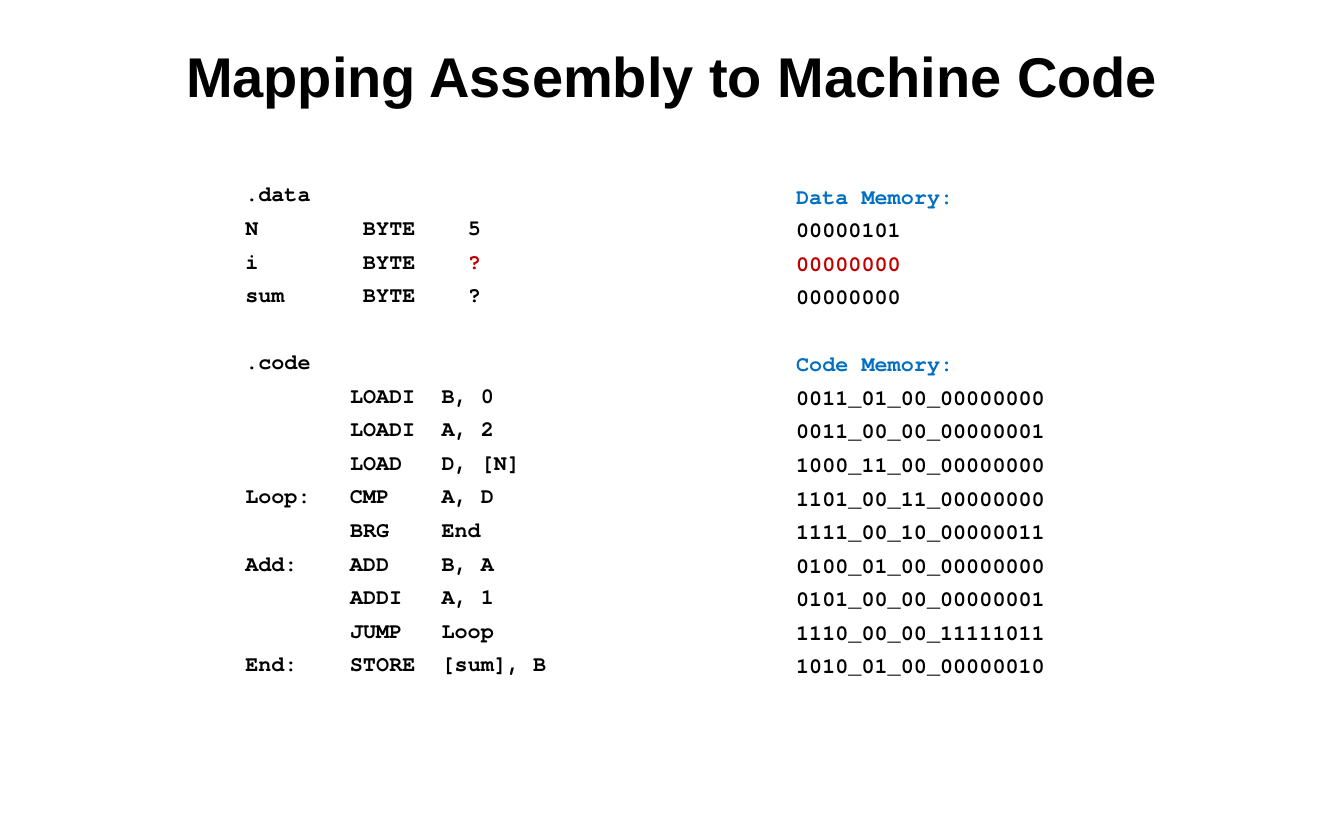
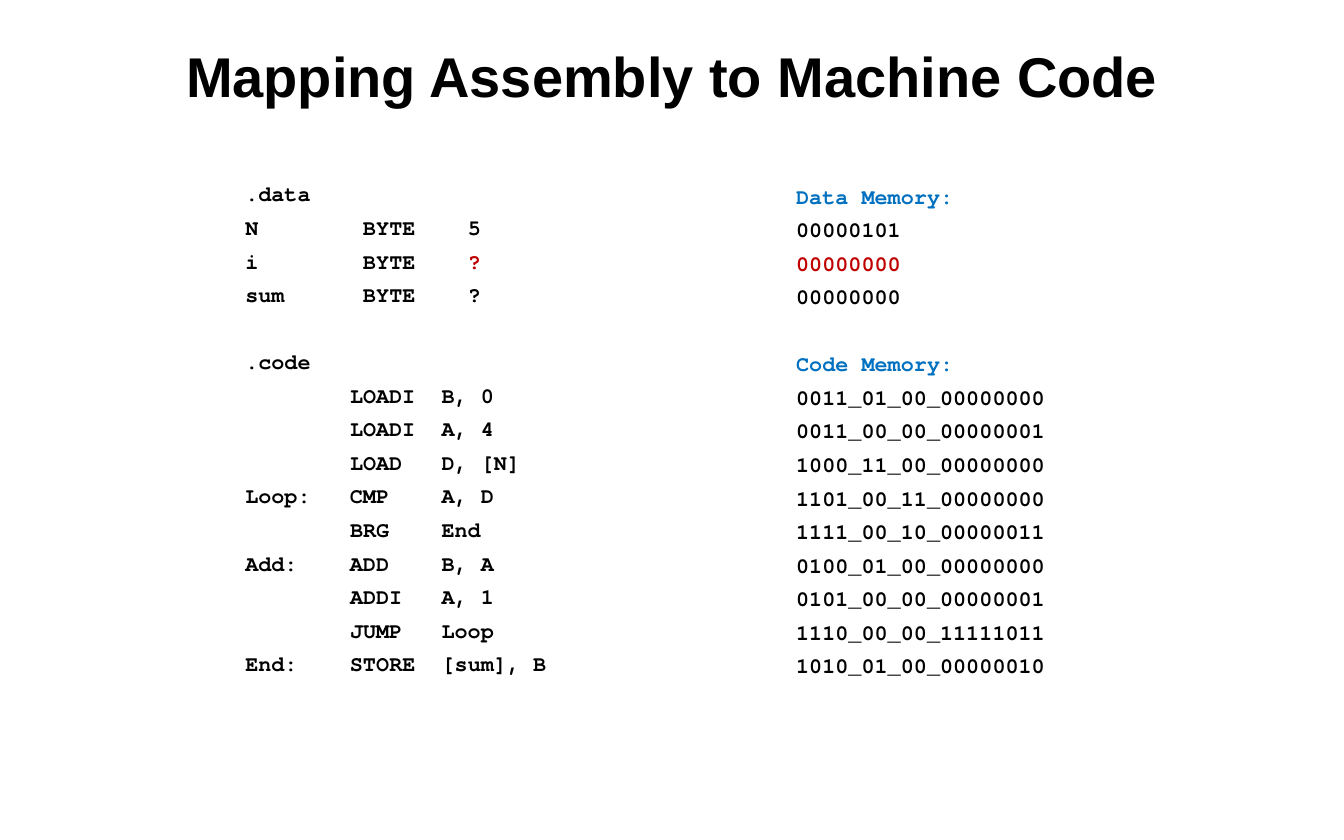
2: 2 -> 4
